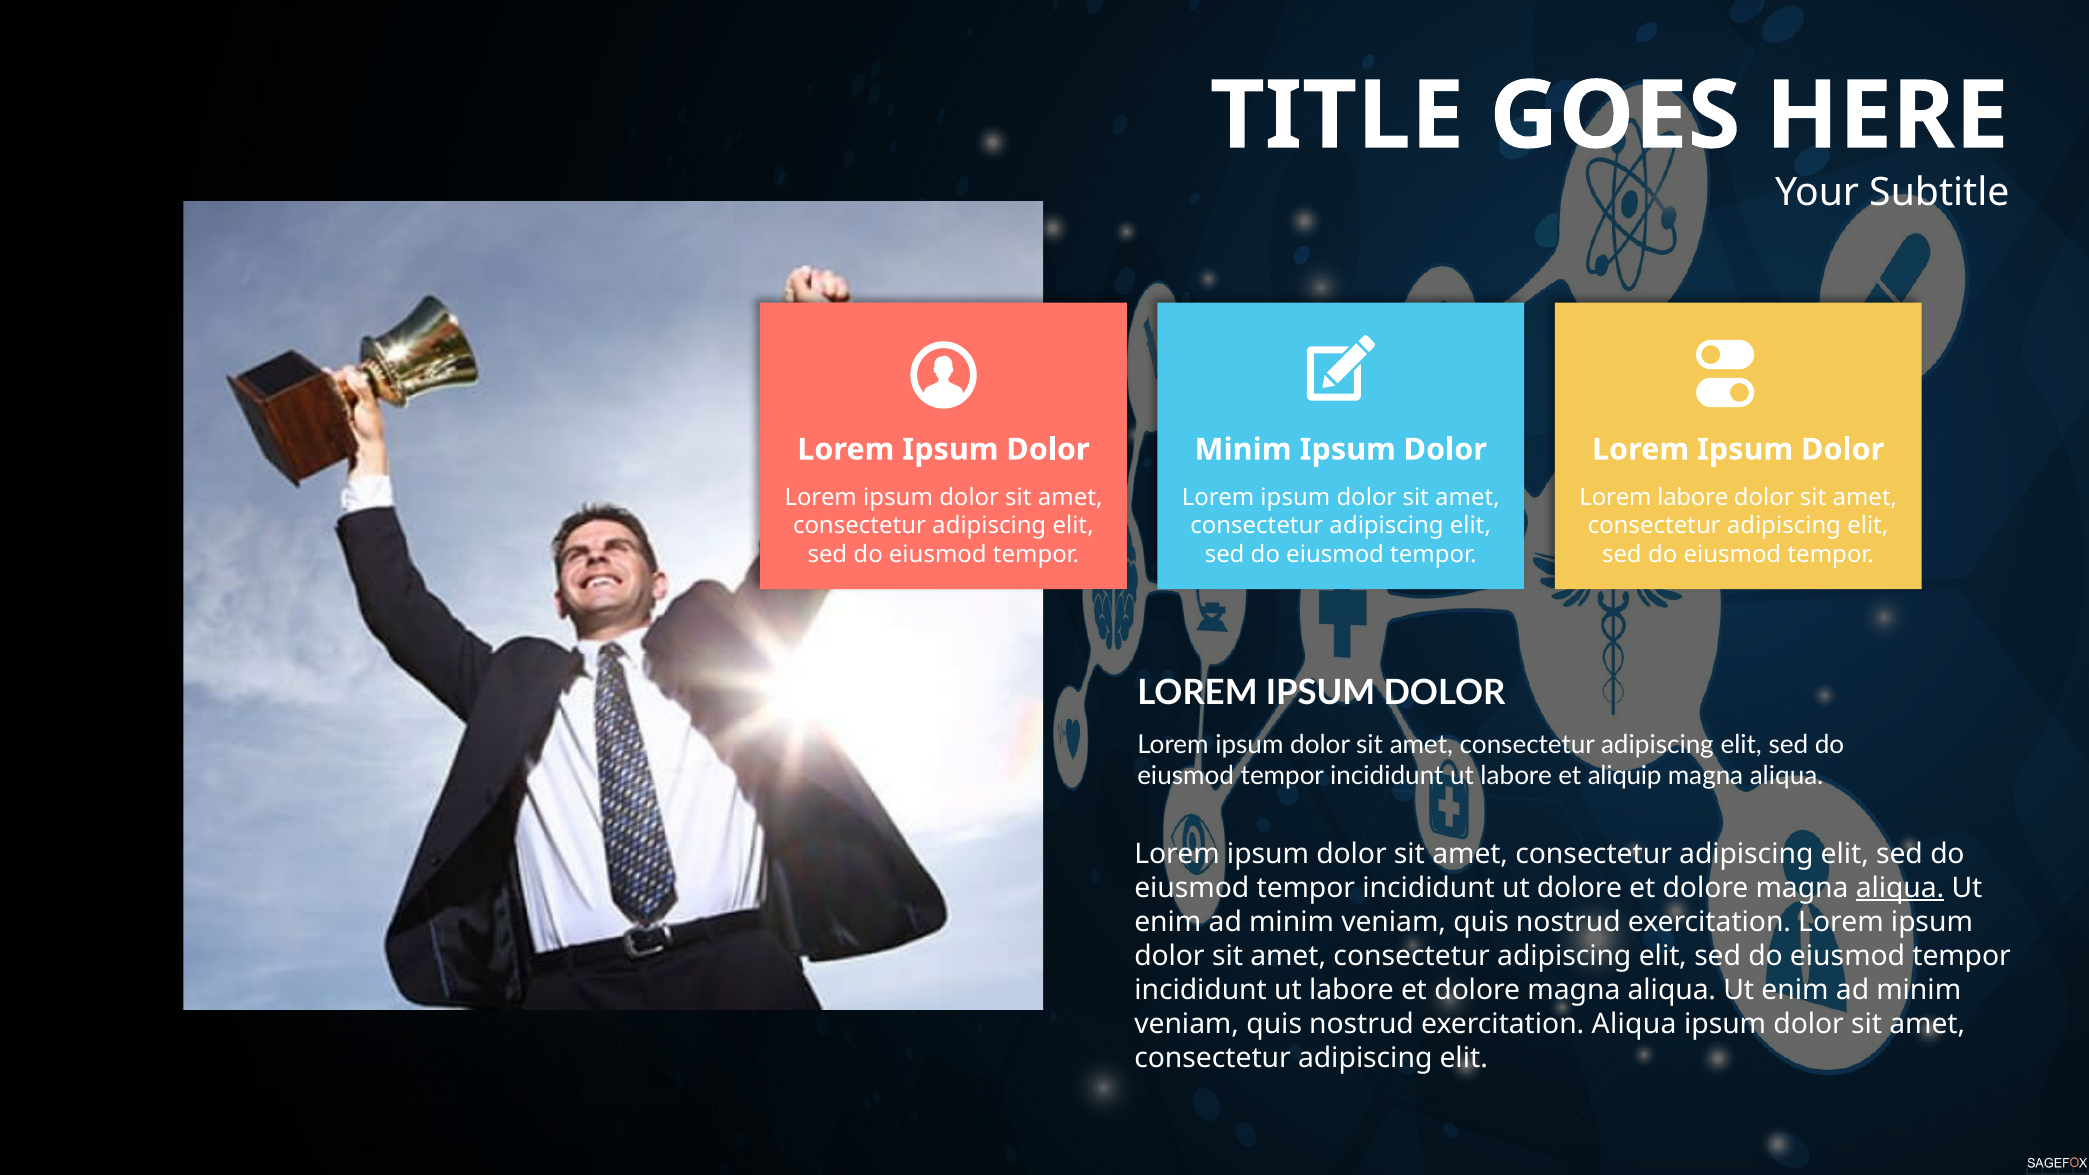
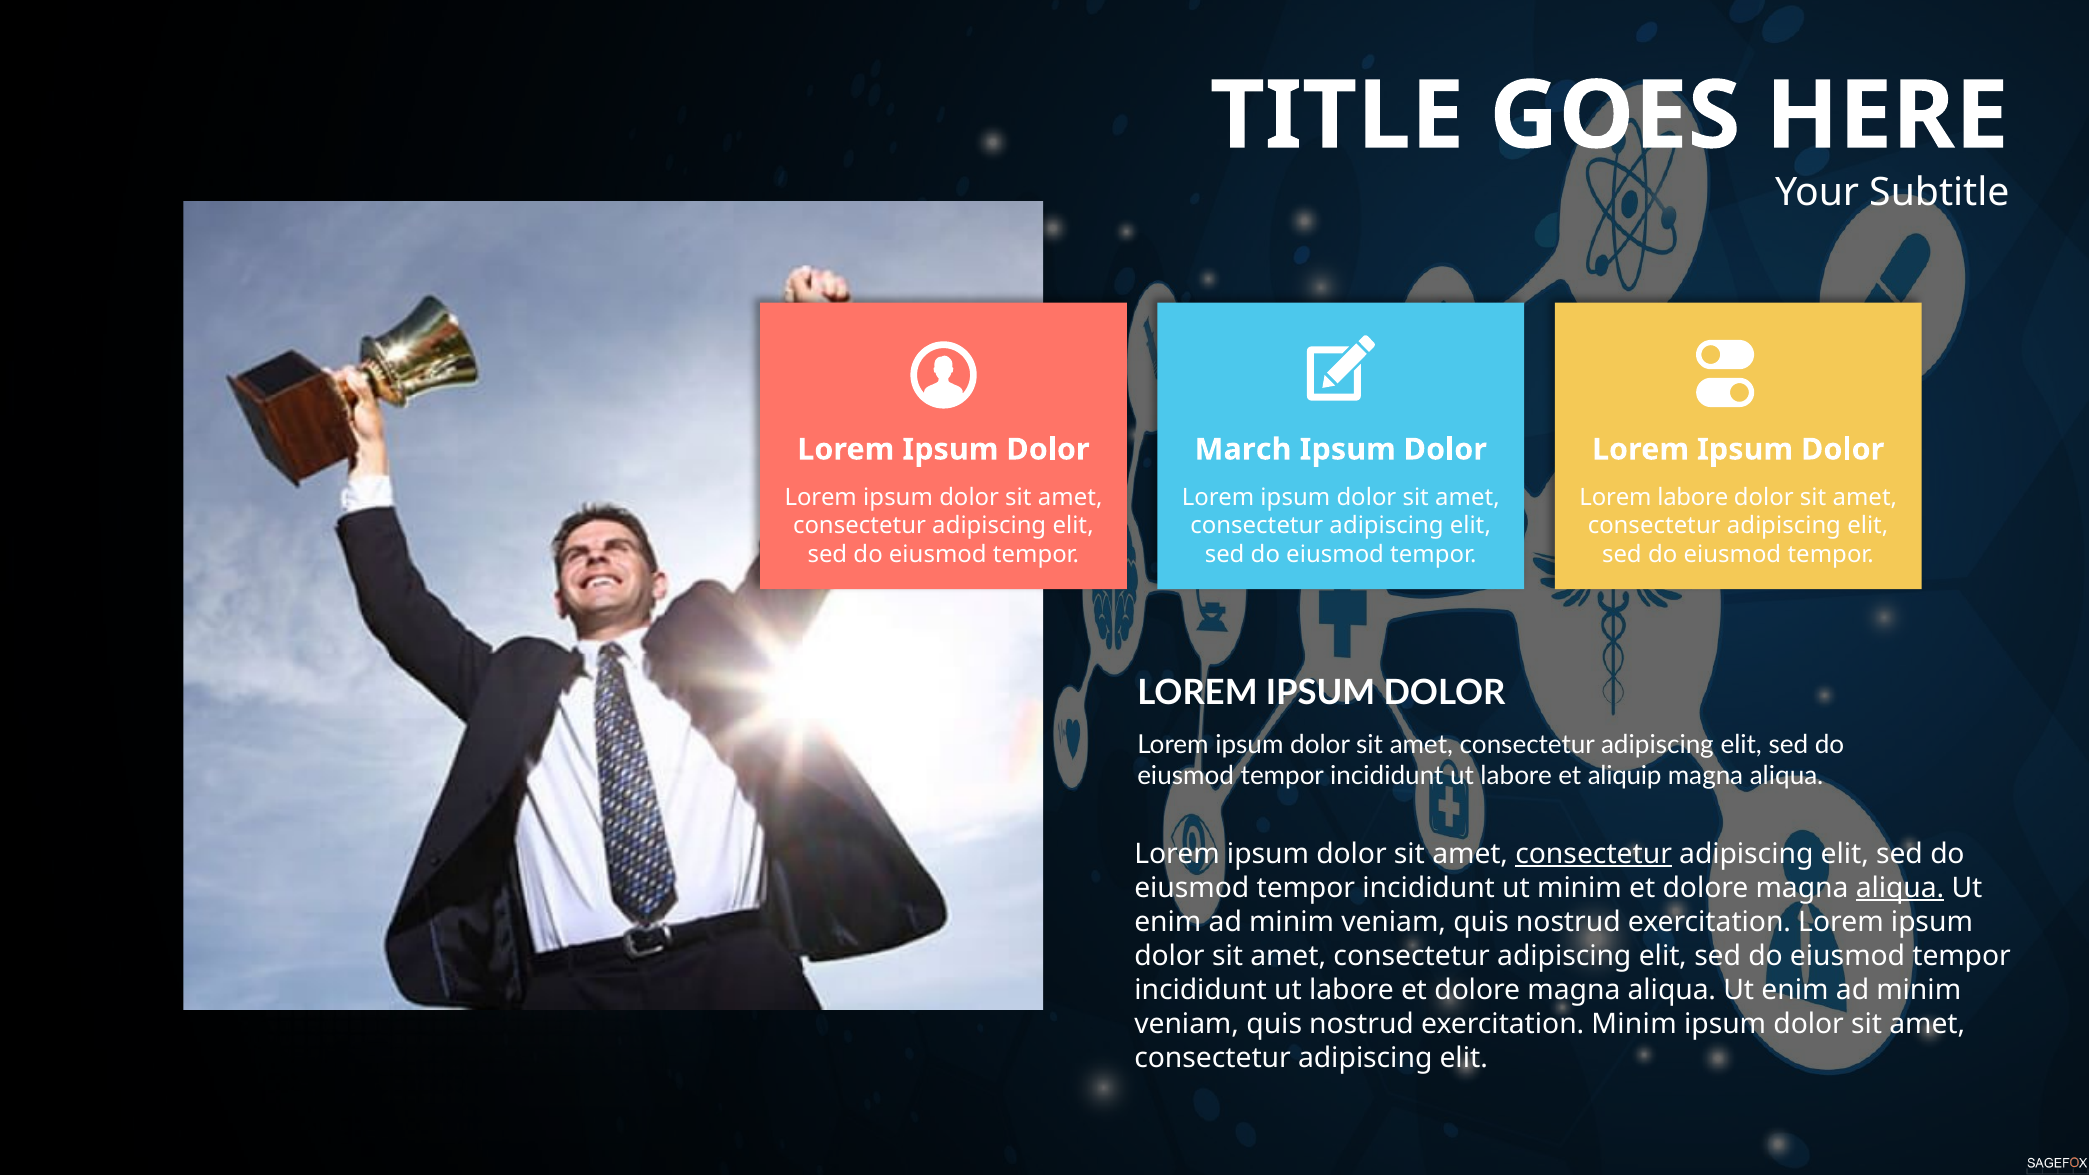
Minim at (1243, 449): Minim -> March
consectetur at (1594, 854) underline: none -> present
ut dolore: dolore -> minim
exercitation Aliqua: Aliqua -> Minim
